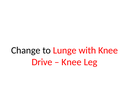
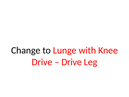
Knee at (72, 62): Knee -> Drive
